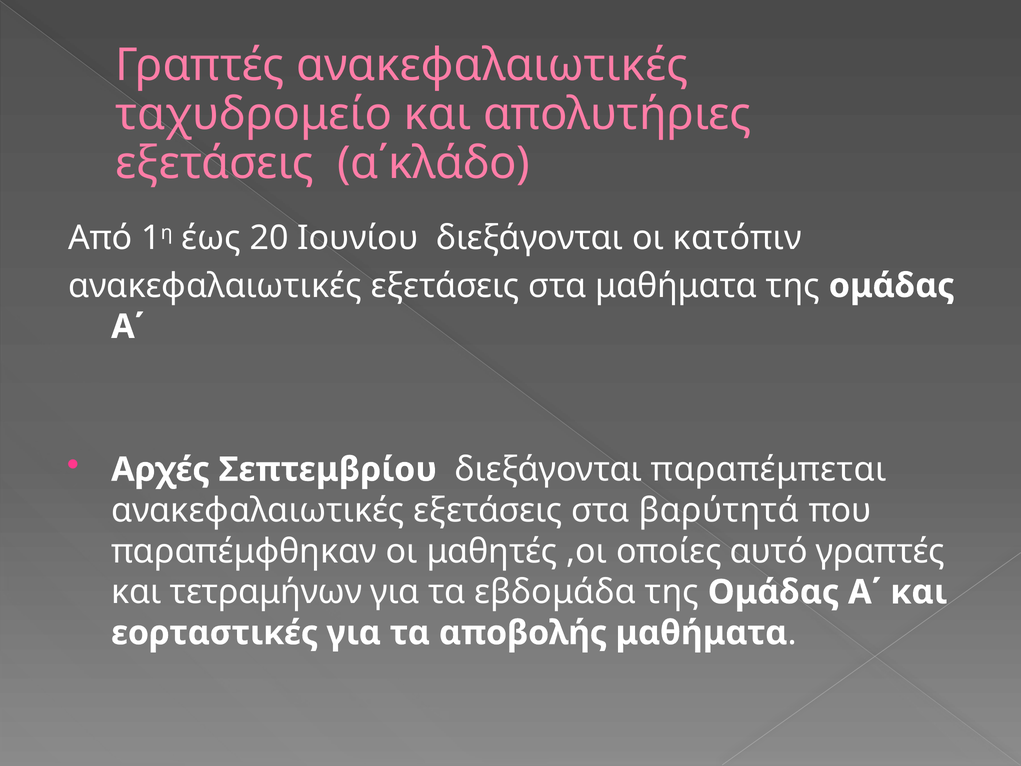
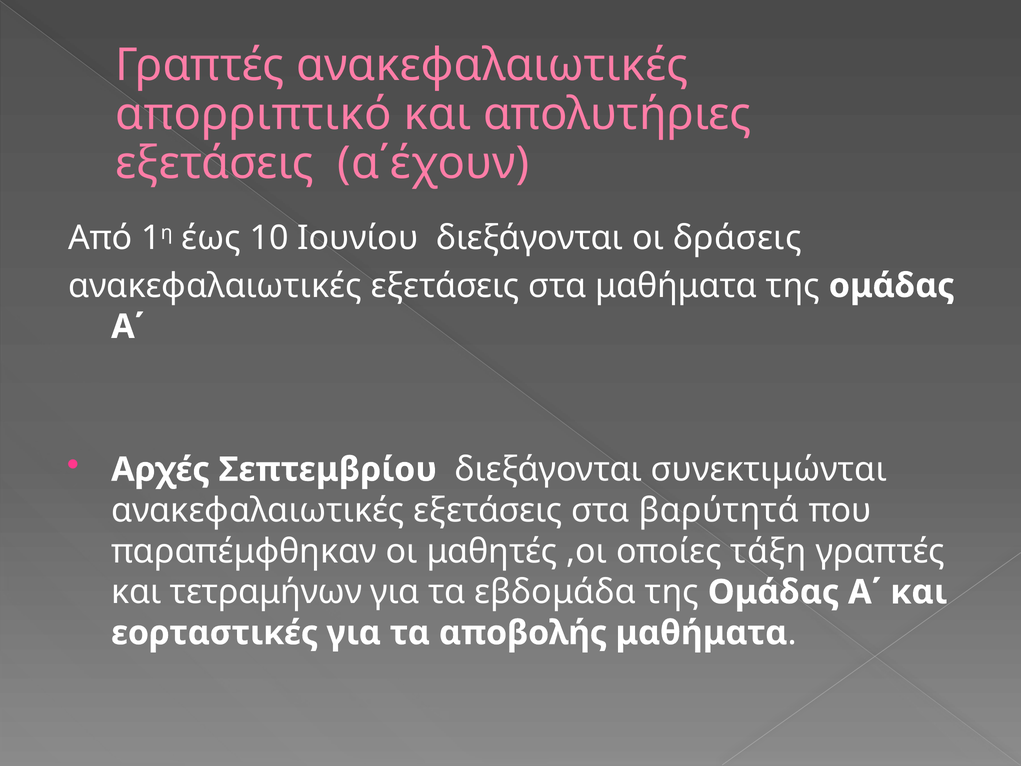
ταχυδρομείο: ταχυδρομείο -> απορριπτικό
α΄κλάδο: α΄κλάδο -> α΄έχουν
20: 20 -> 10
κατόπιν: κατόπιν -> δράσεις
παραπέμπεται: παραπέμπεται -> συνεκτιμώνται
αυτό: αυτό -> τάξη
